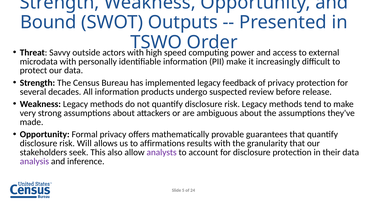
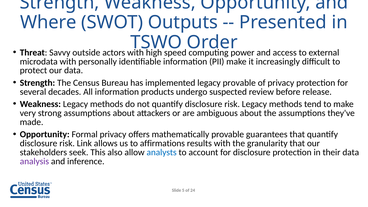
Bound: Bound -> Where
legacy feedback: feedback -> provable
Will: Will -> Link
analysts colour: purple -> blue
